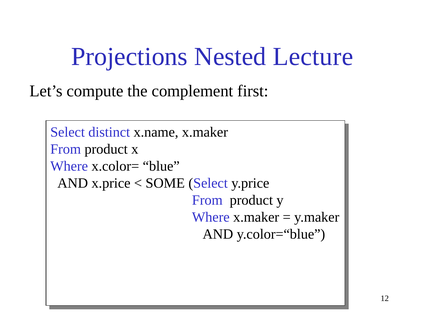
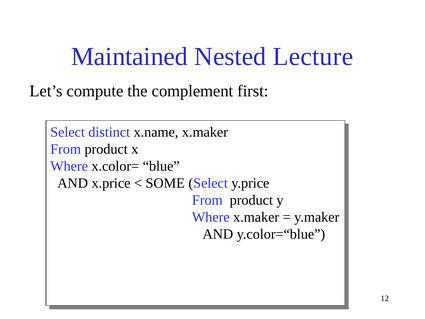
Projections: Projections -> Maintained
